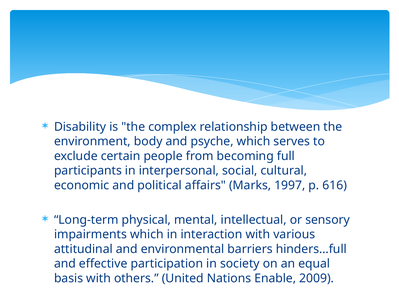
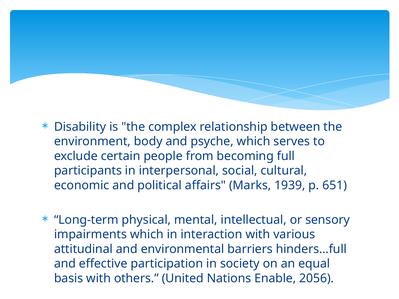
1997: 1997 -> 1939
616: 616 -> 651
2009: 2009 -> 2056
